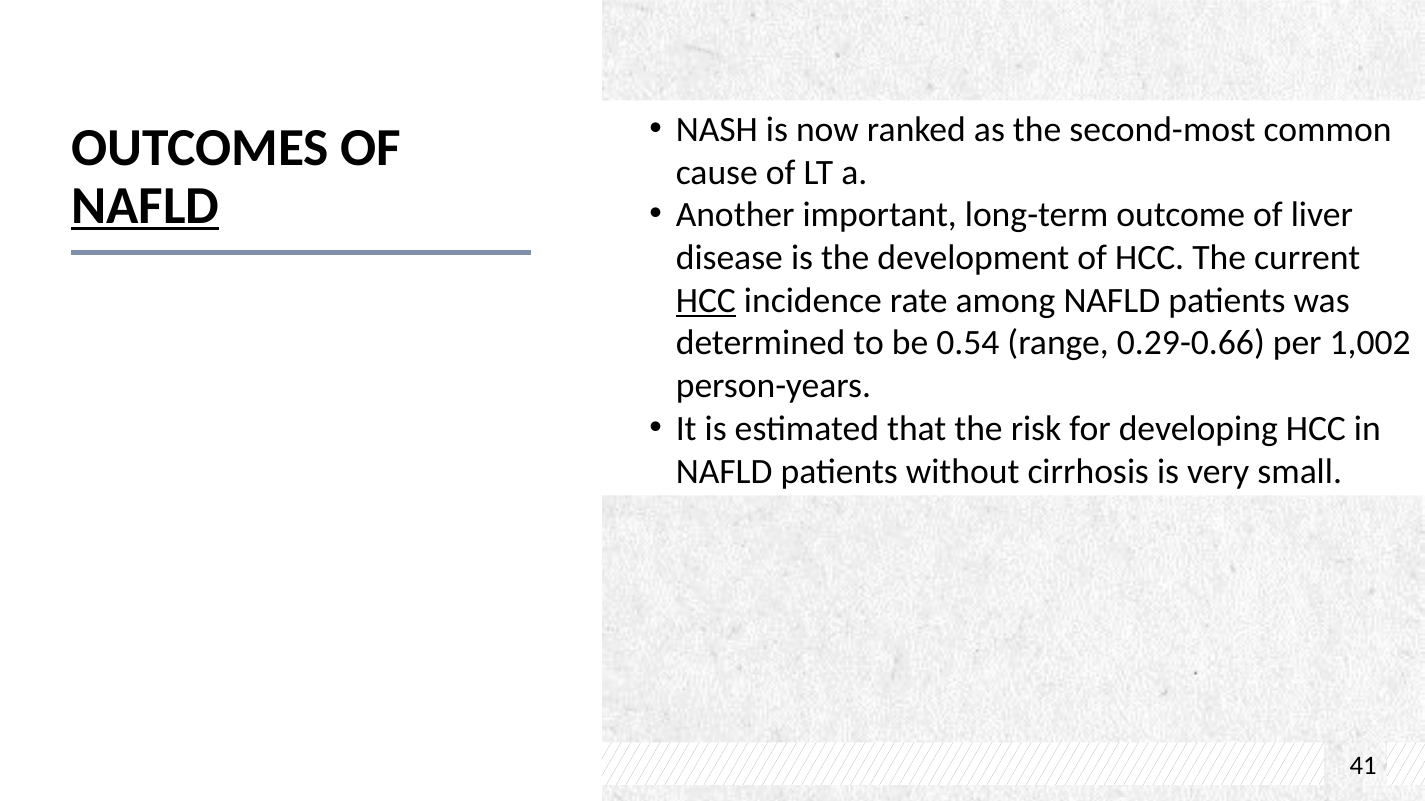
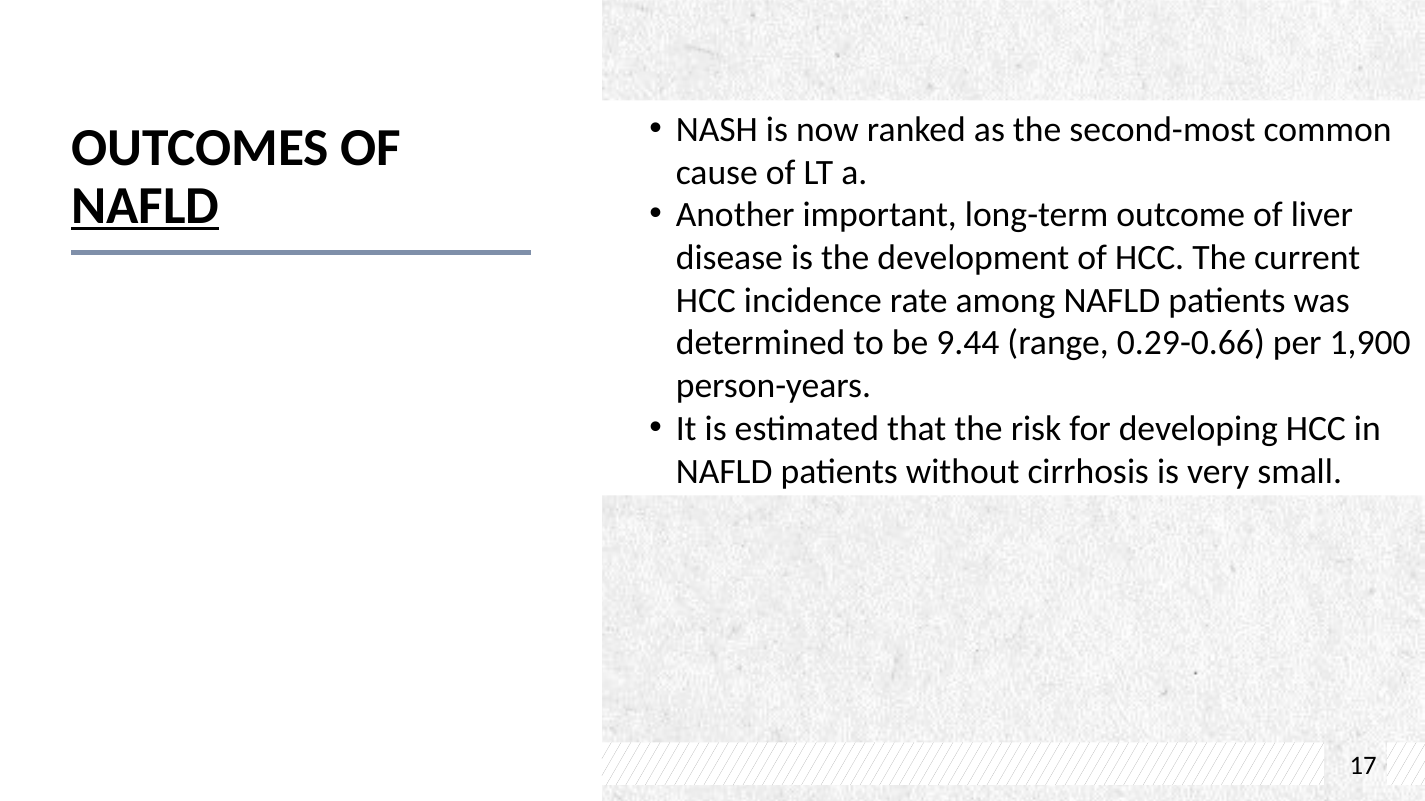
HCC at (706, 301) underline: present -> none
0.54: 0.54 -> 9.44
1,002: 1,002 -> 1,900
41: 41 -> 17
